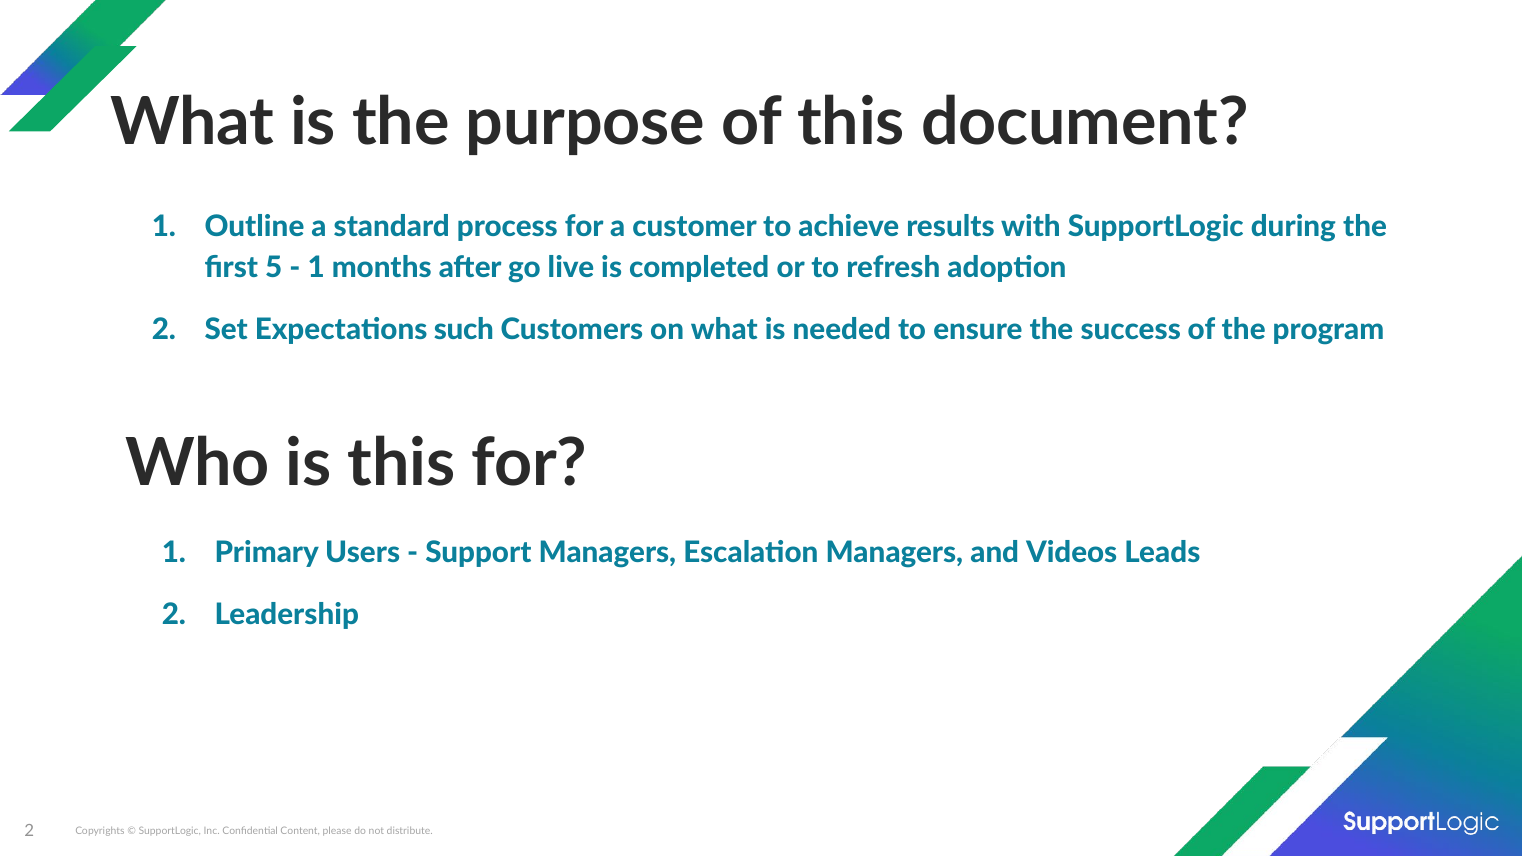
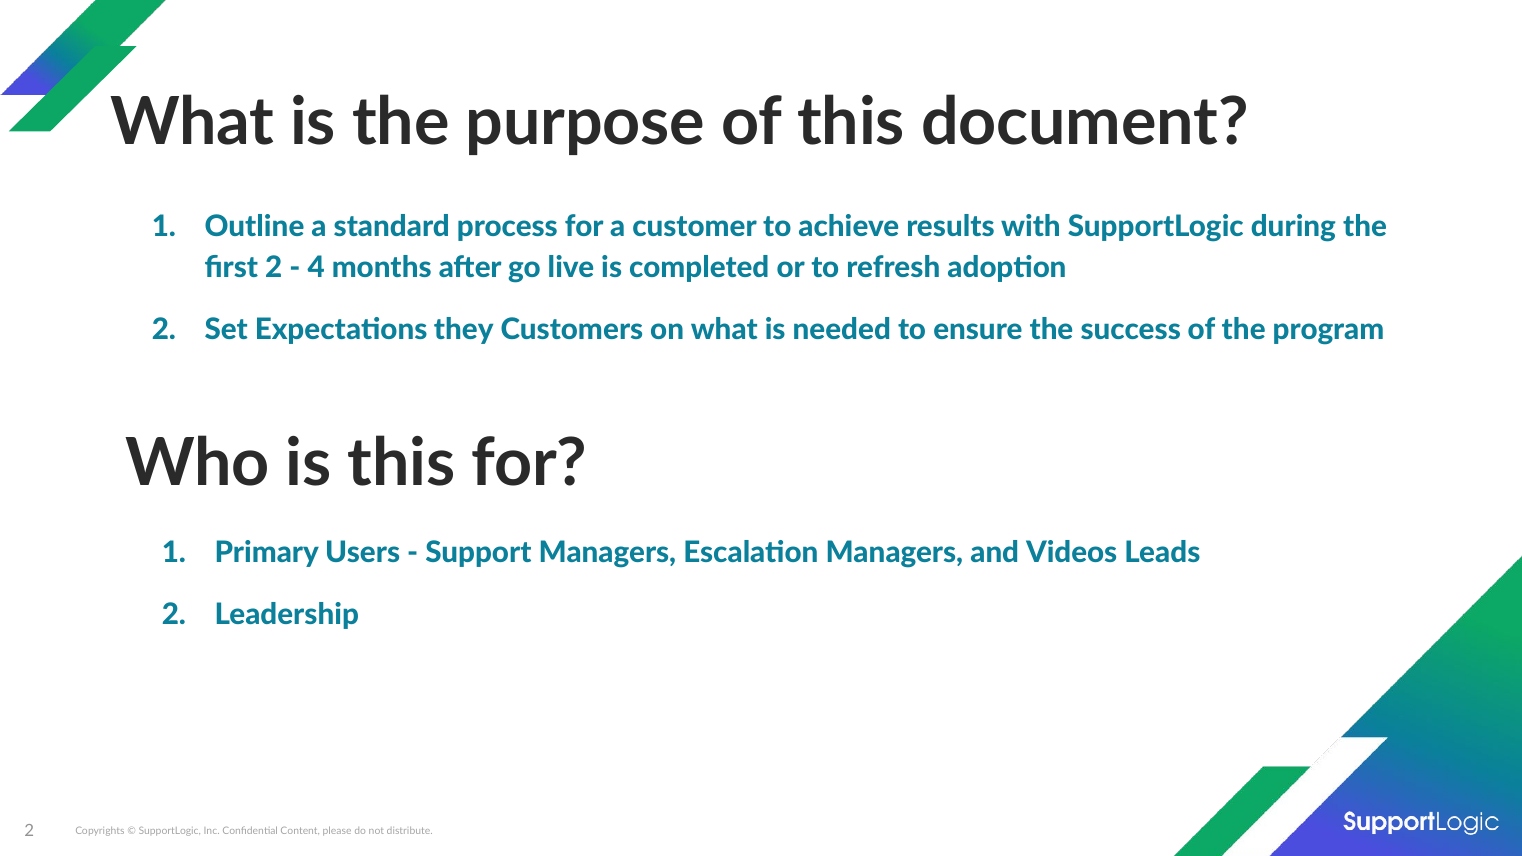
first 5: 5 -> 2
1 at (316, 267): 1 -> 4
such: such -> they
